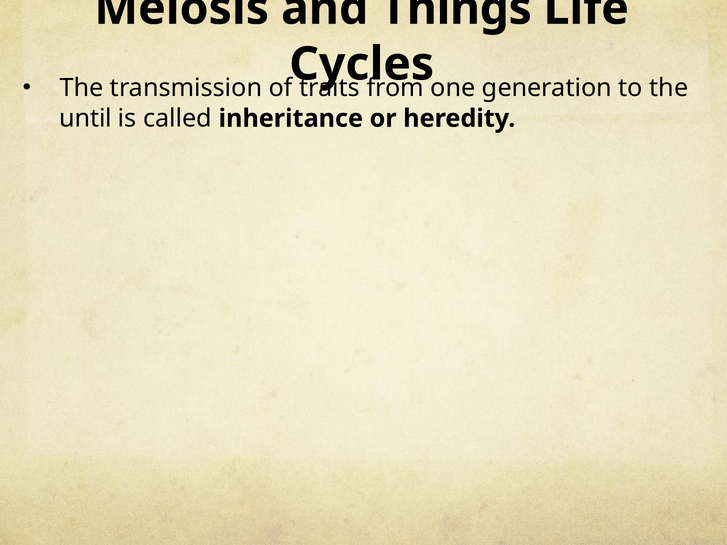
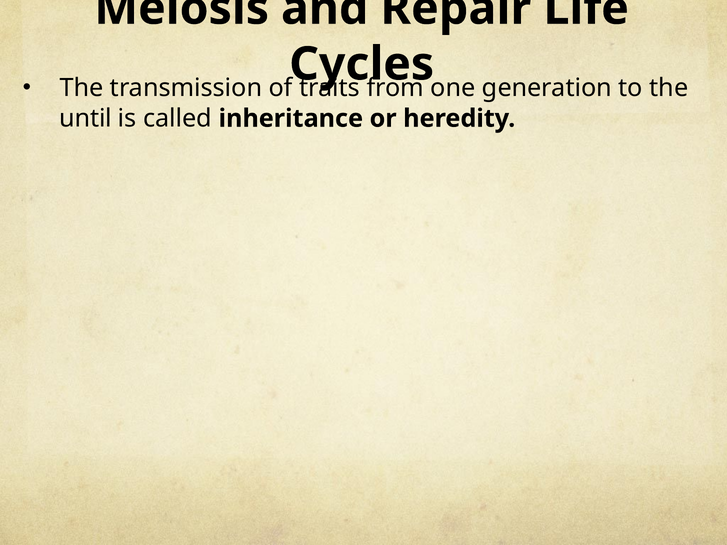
Things: Things -> Repair
